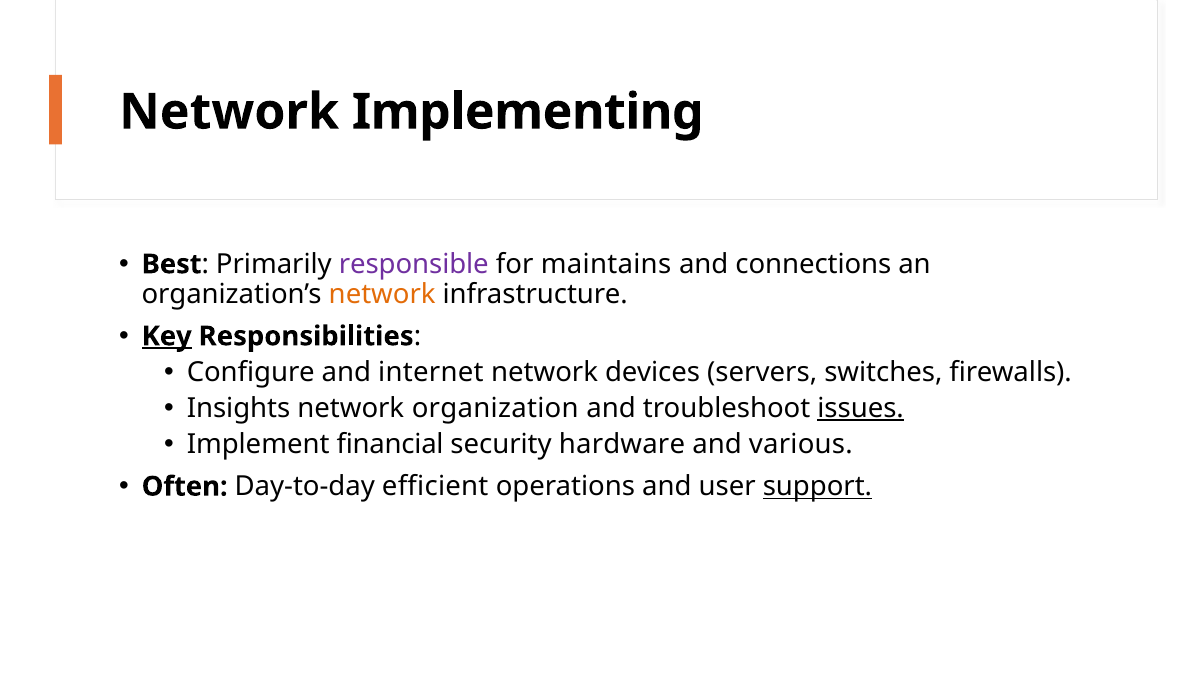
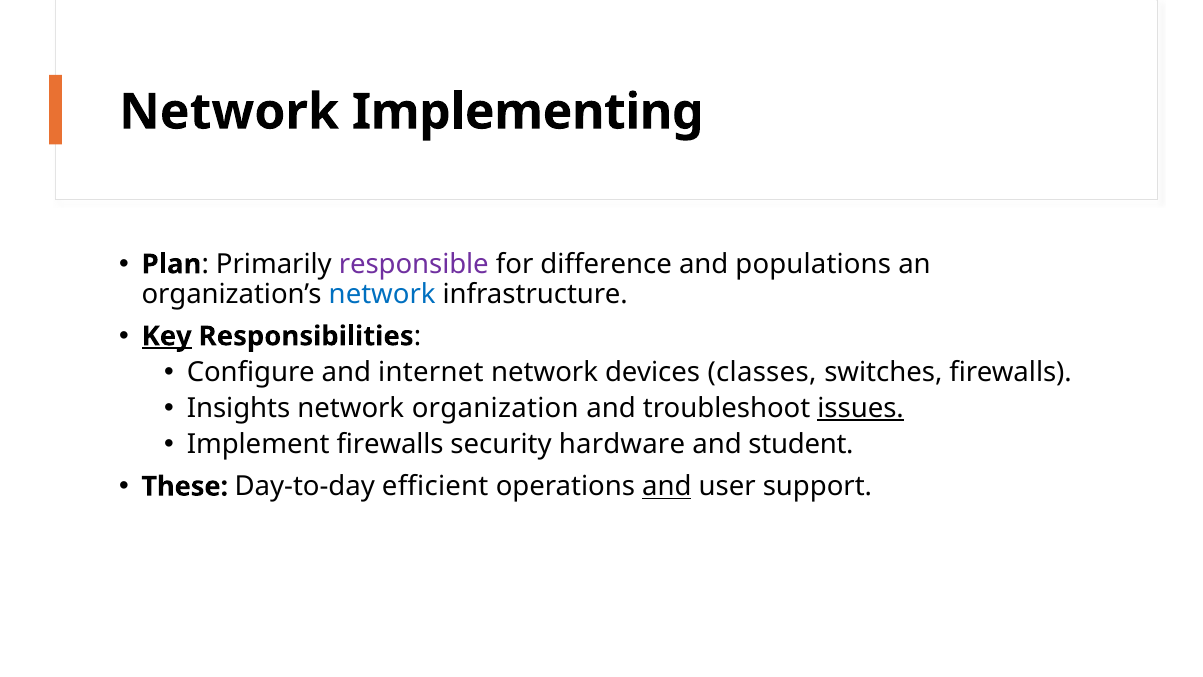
Best: Best -> Plan
maintains: maintains -> difference
connections: connections -> populations
network at (382, 294) colour: orange -> blue
servers: servers -> classes
Implement financial: financial -> firewalls
various: various -> student
Often: Often -> These
and at (667, 486) underline: none -> present
support underline: present -> none
